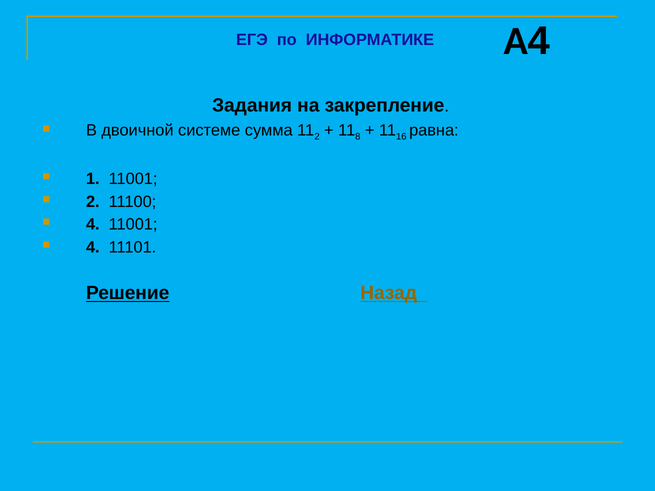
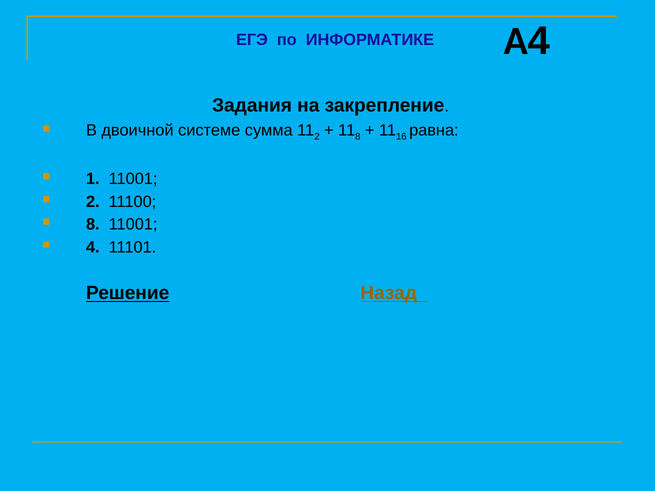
4 at (93, 225): 4 -> 8
